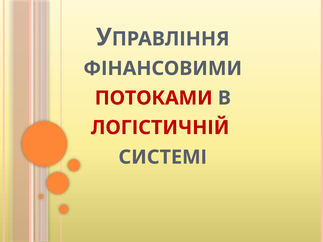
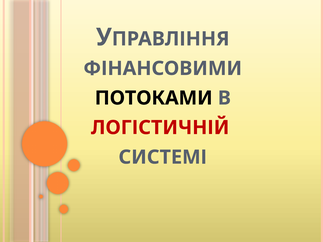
ПОТОКАМИ colour: red -> black
